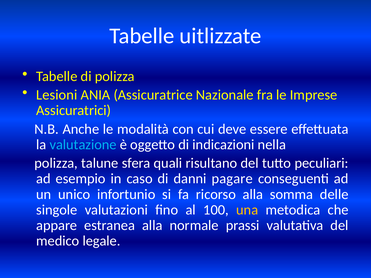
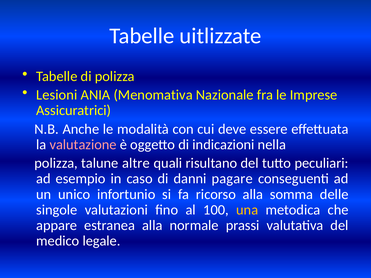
Assicuratrice: Assicuratrice -> Menomativa
valutazione colour: light blue -> pink
sfera: sfera -> altre
